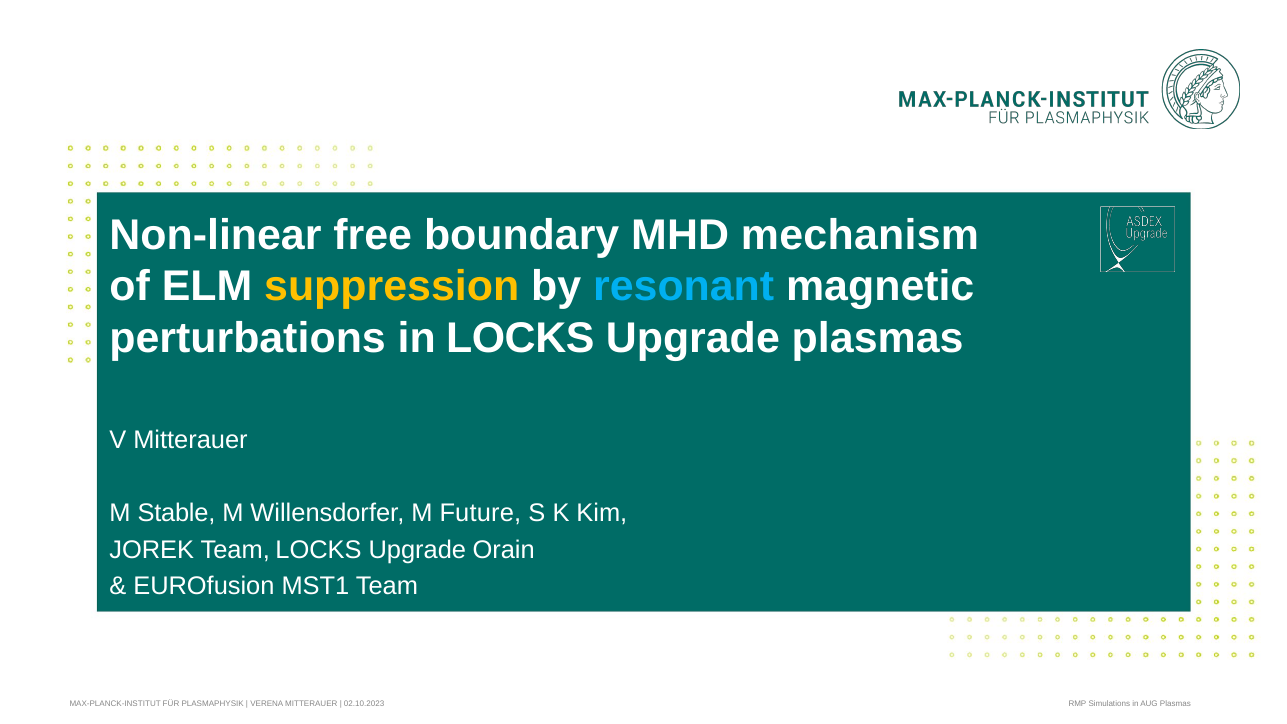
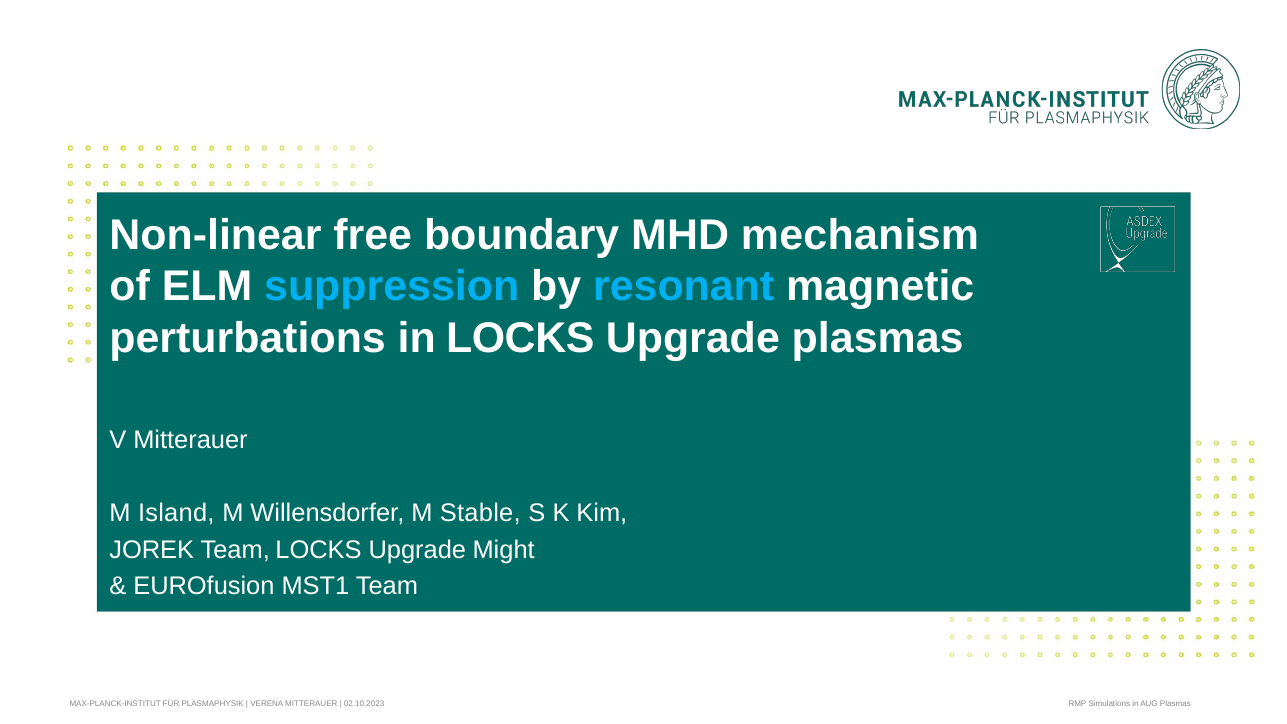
suppression colour: yellow -> light blue
Stable: Stable -> Island
Future: Future -> Stable
Orain: Orain -> Might
